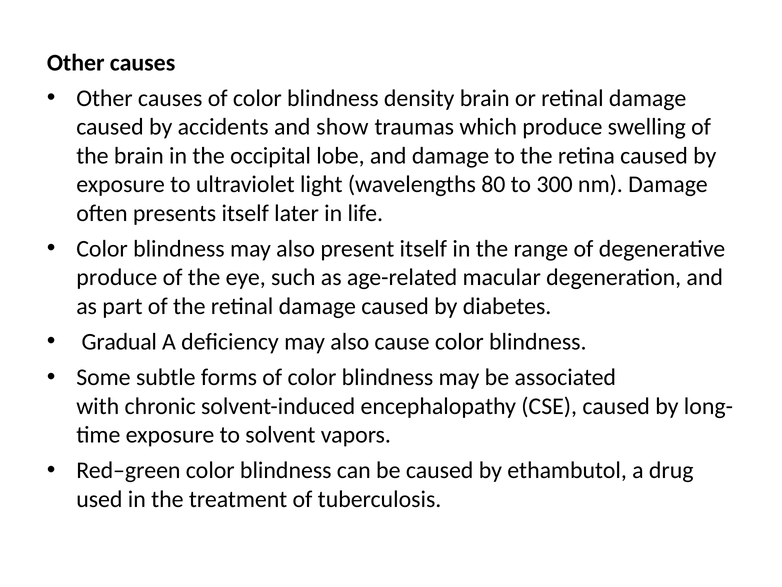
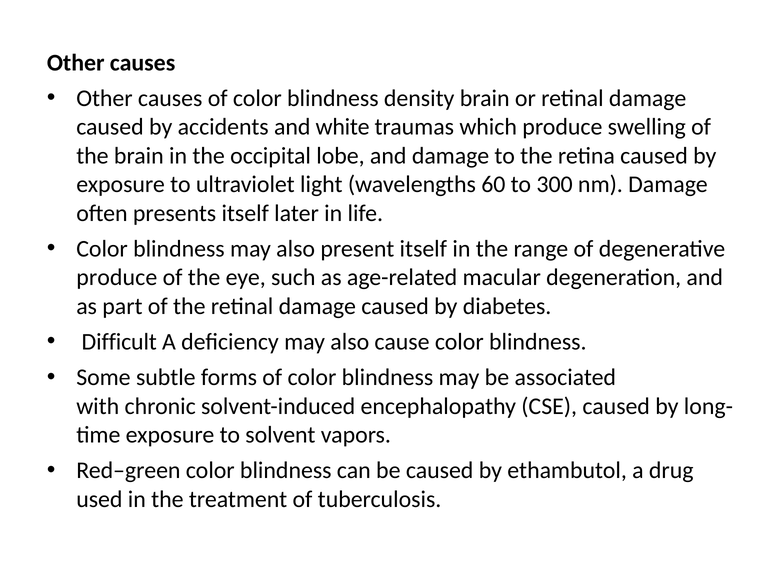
show: show -> white
80: 80 -> 60
Gradual: Gradual -> Difficult
